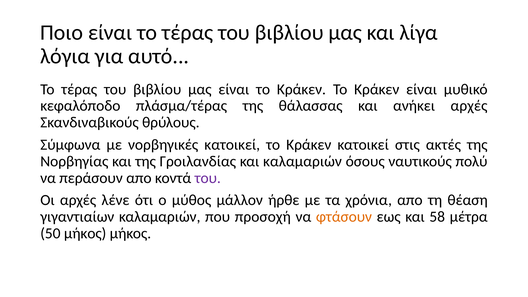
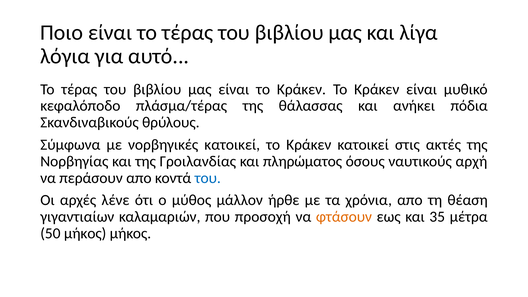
ανήκει αρχές: αρχές -> πόδια
και καλαμαριών: καλαμαριών -> πληρώματος
πολύ: πολύ -> αρχή
του at (208, 178) colour: purple -> blue
58: 58 -> 35
